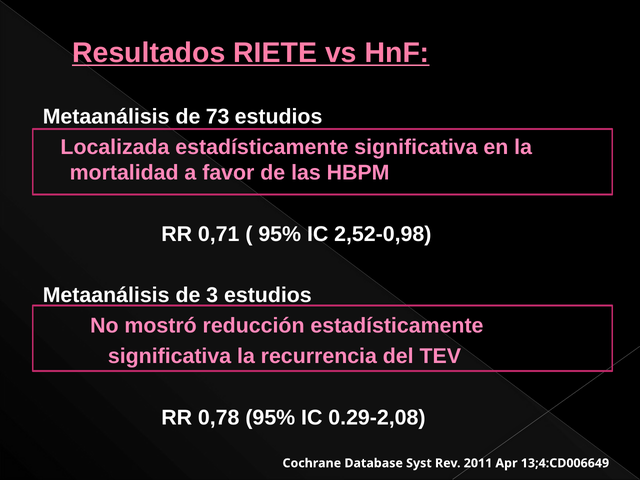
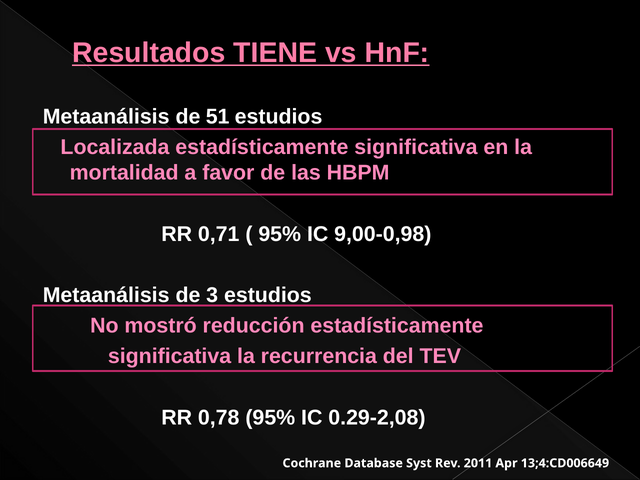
RIETE: RIETE -> TIENE
73: 73 -> 51
2,52-0,98: 2,52-0,98 -> 9,00-0,98
